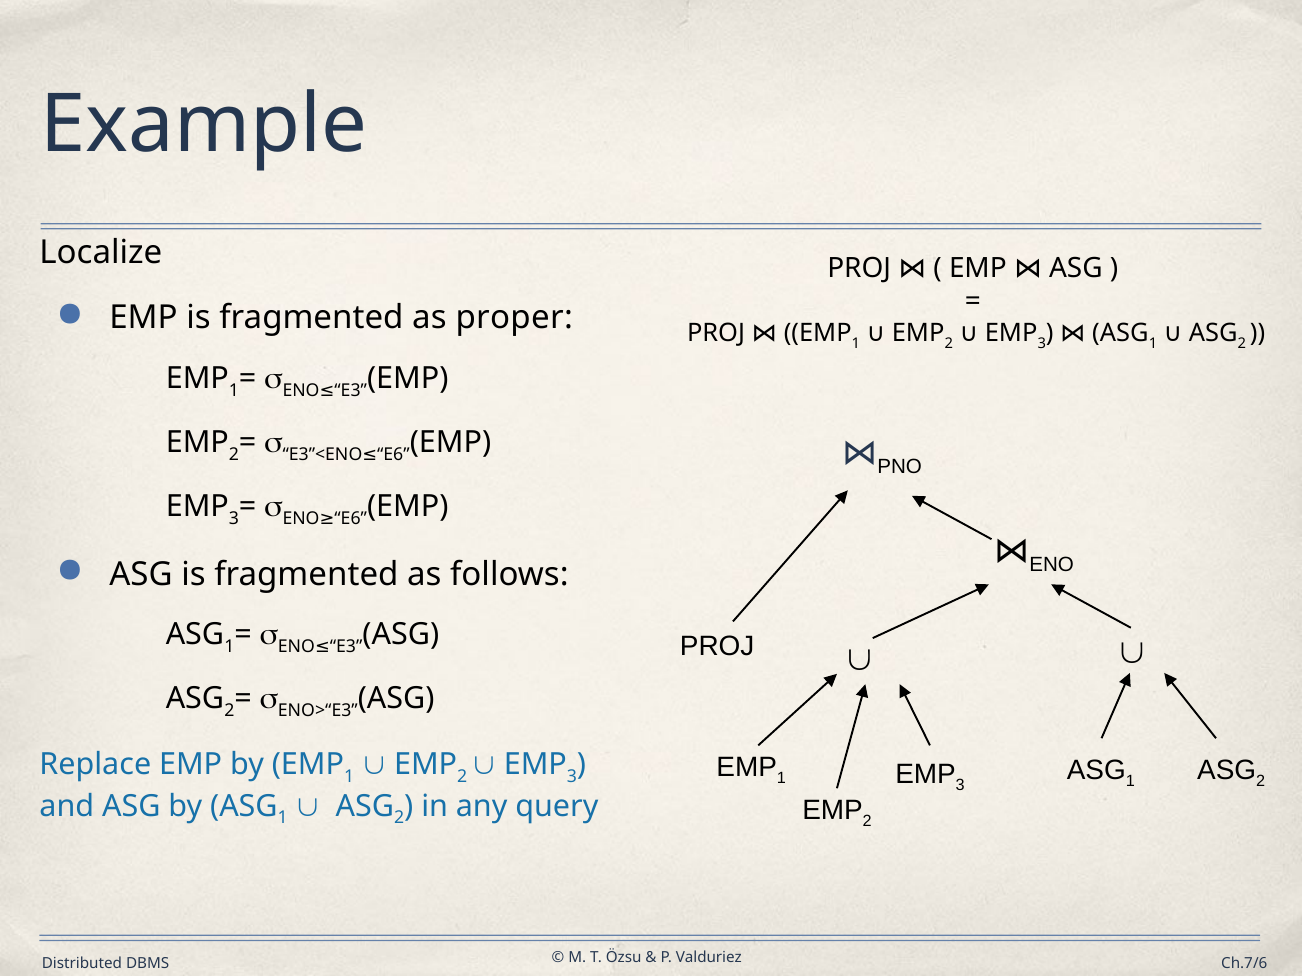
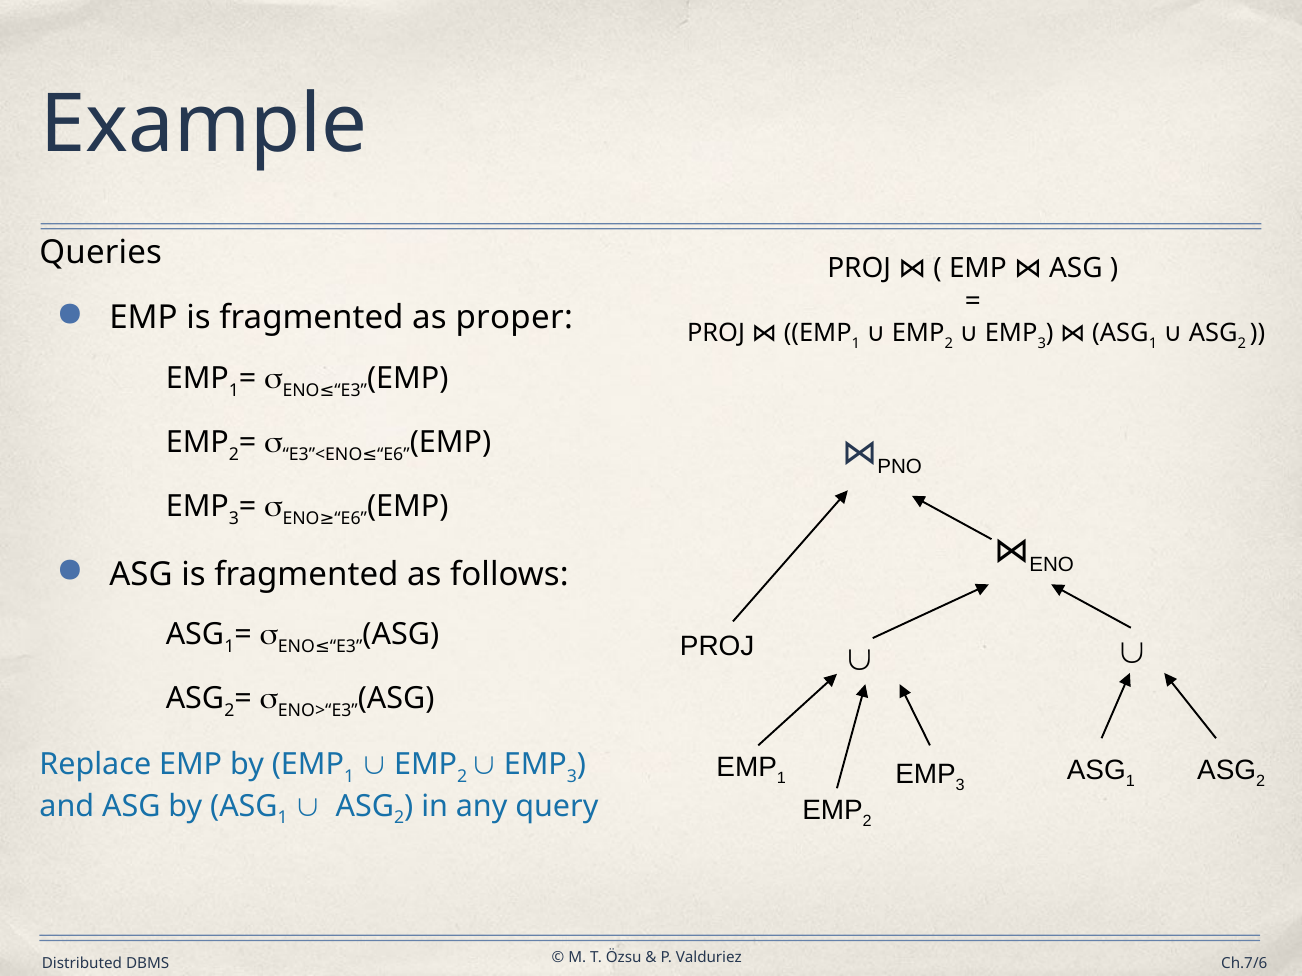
Localize: Localize -> Queries
